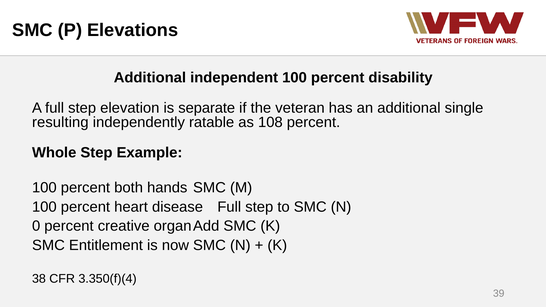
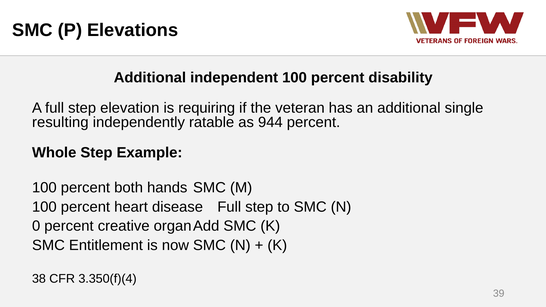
separate: separate -> requiring
108: 108 -> 944
